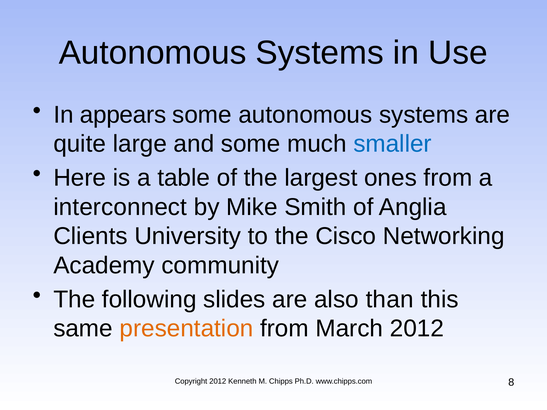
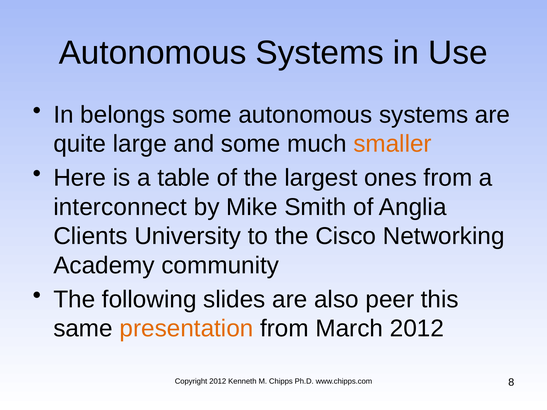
appears: appears -> belongs
smaller colour: blue -> orange
than: than -> peer
